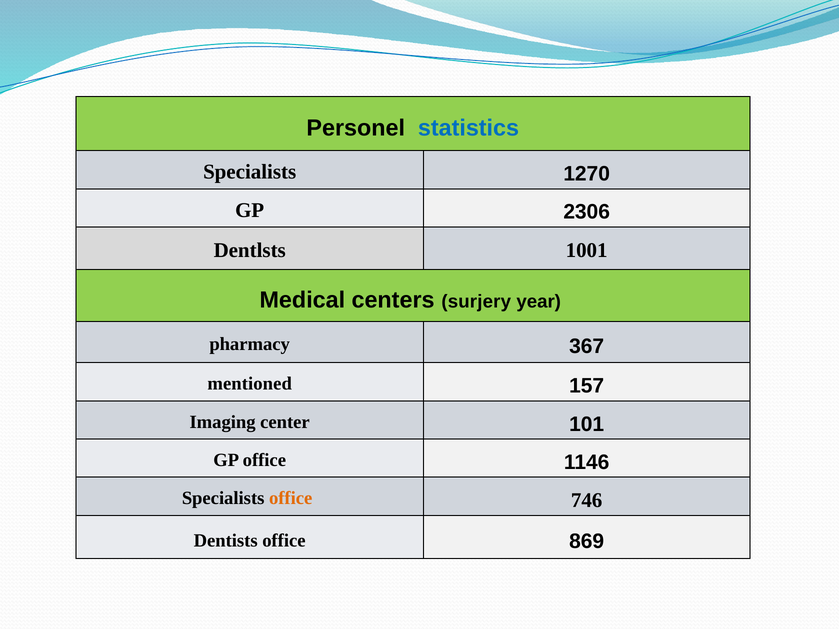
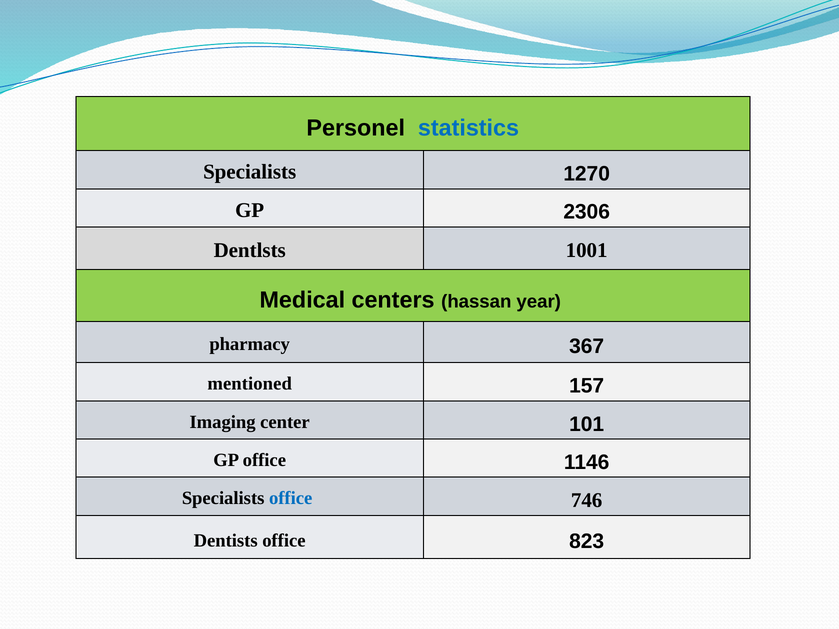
surjery: surjery -> hassan
office at (291, 499) colour: orange -> blue
869: 869 -> 823
